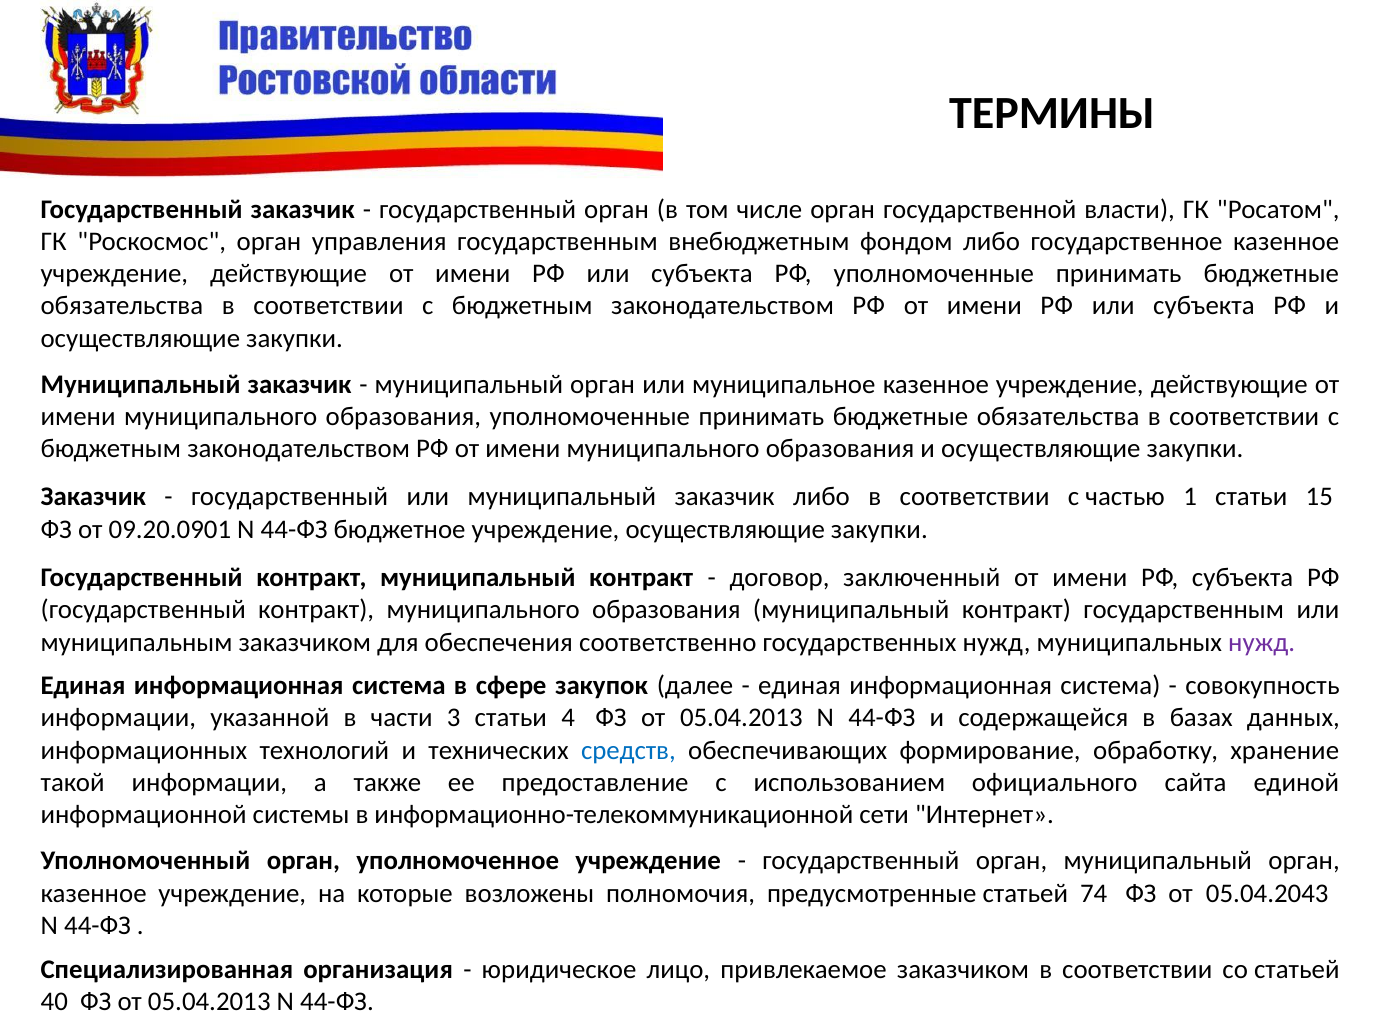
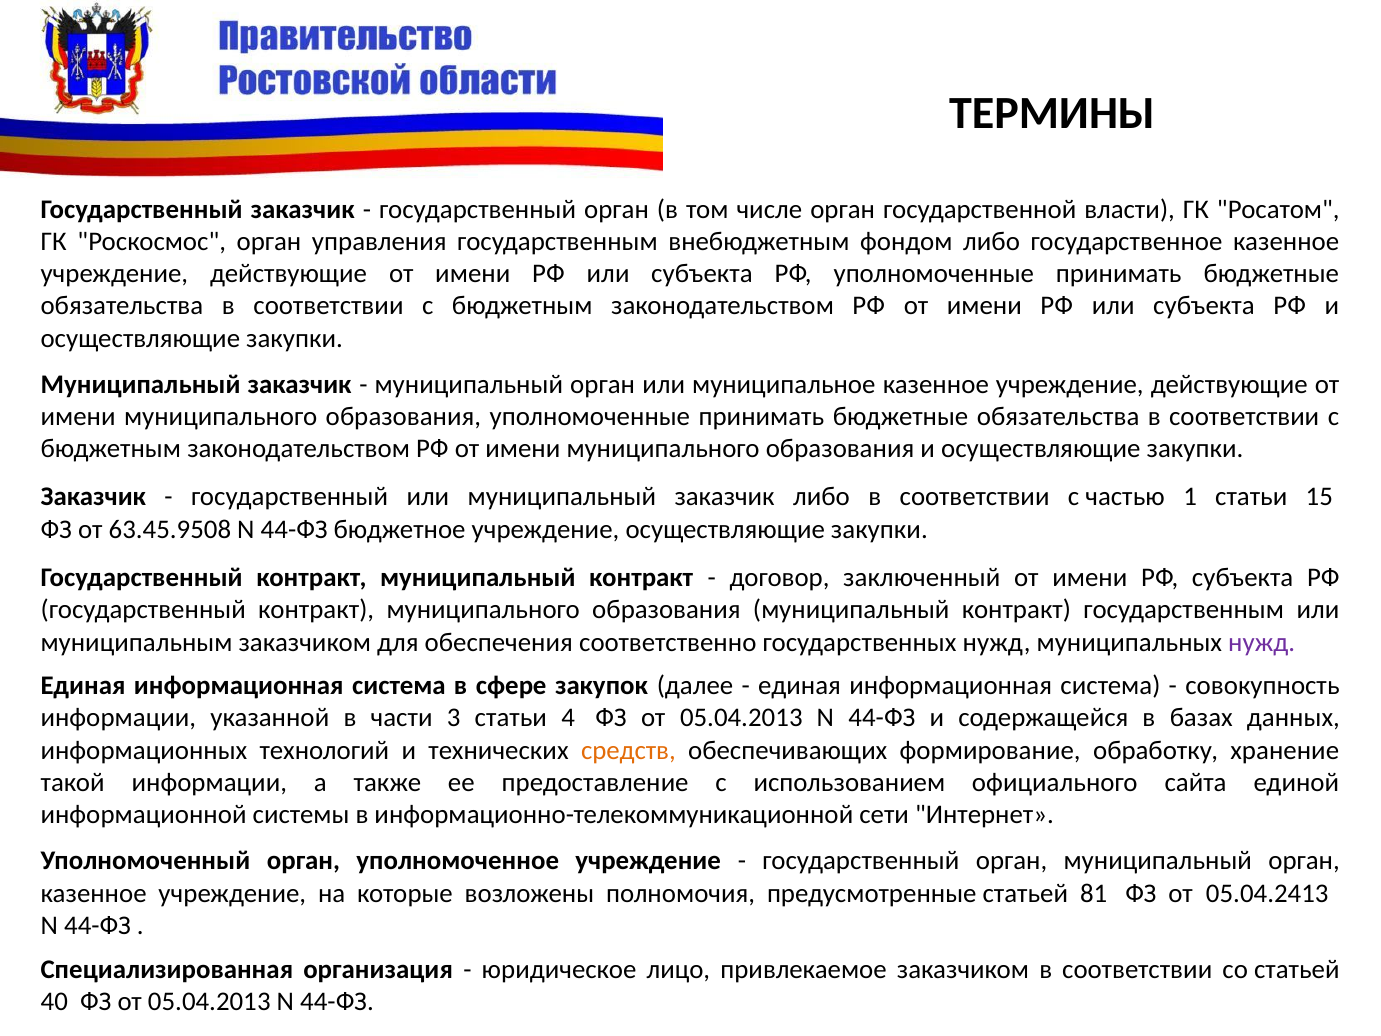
09.20.0901: 09.20.0901 -> 63.45.9508
средств colour: blue -> orange
74: 74 -> 81
05.04.2043: 05.04.2043 -> 05.04.2413
